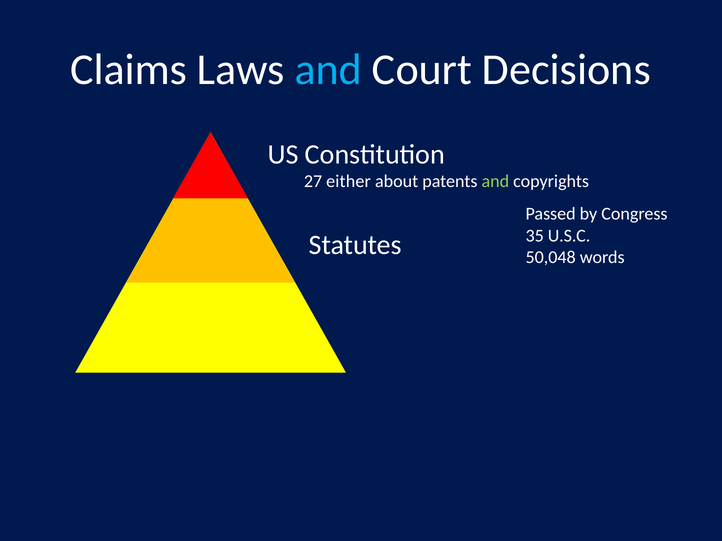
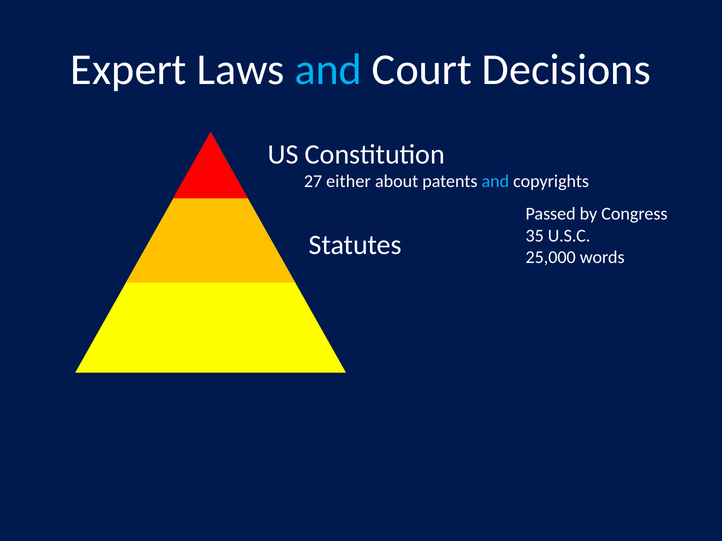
Claims: Claims -> Expert
and at (495, 182) colour: light green -> light blue
50,048: 50,048 -> 25,000
